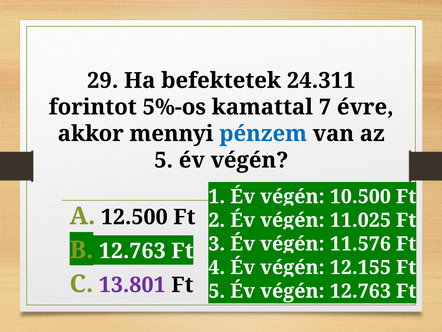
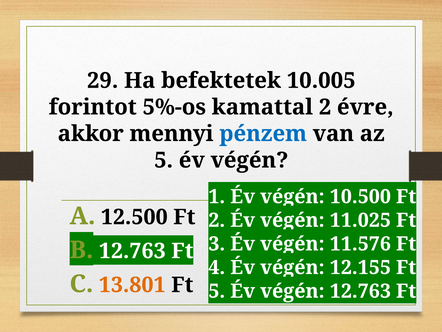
24.311: 24.311 -> 10.005
kamattal 7: 7 -> 2
13.801 colour: purple -> orange
